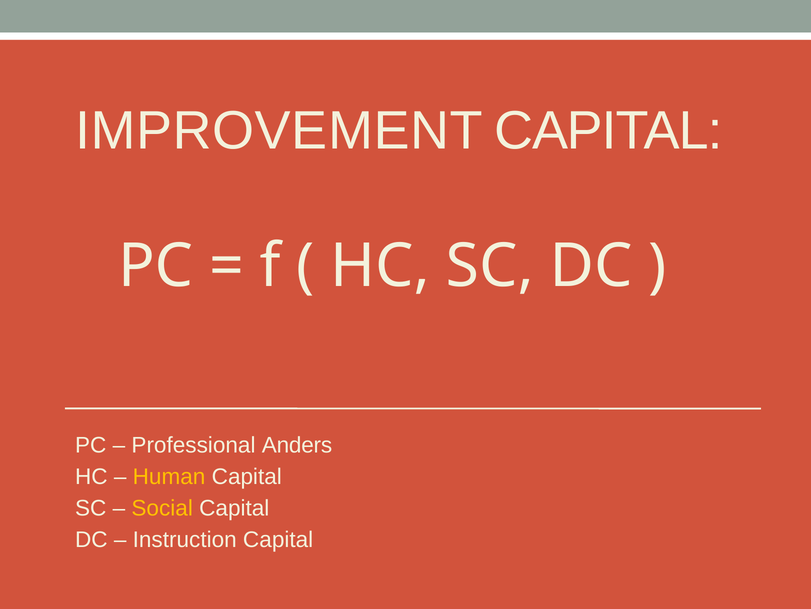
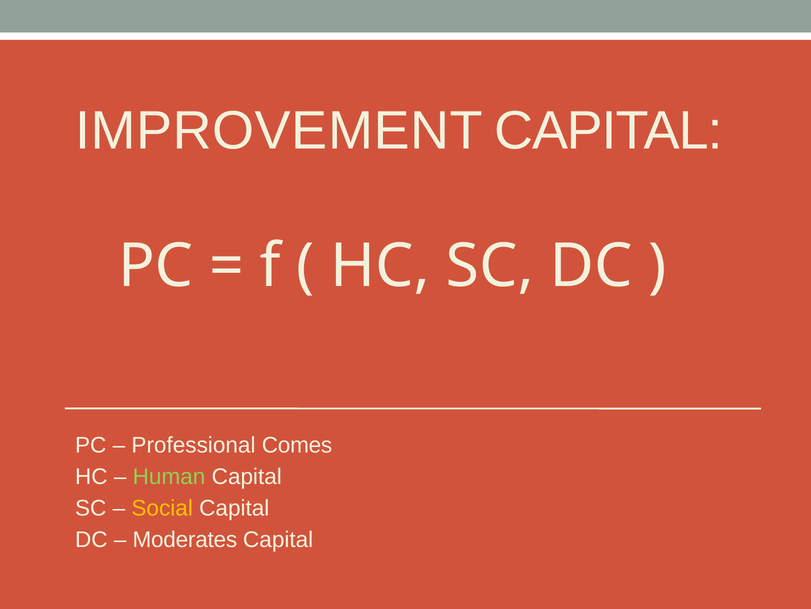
Anders: Anders -> Comes
Human colour: yellow -> light green
Instruction: Instruction -> Moderates
